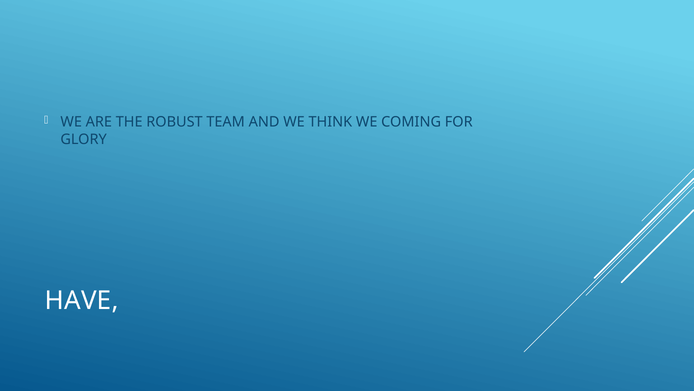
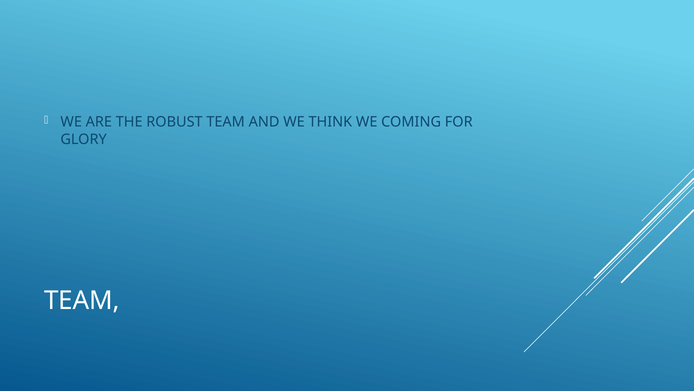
HAVE at (82, 300): HAVE -> TEAM
